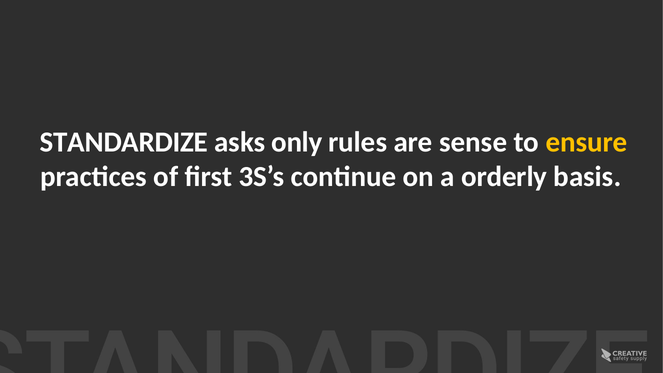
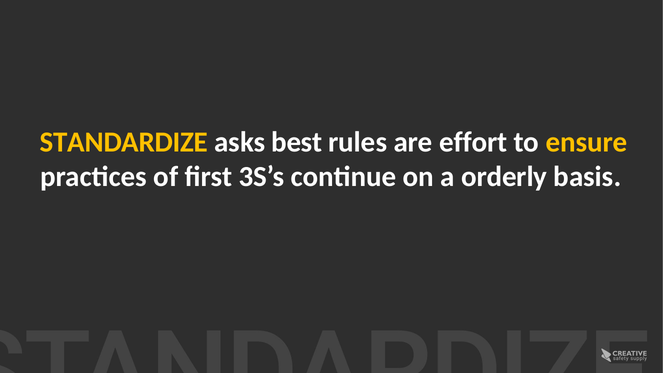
STANDARDIZE colour: white -> yellow
only: only -> best
sense: sense -> effort
